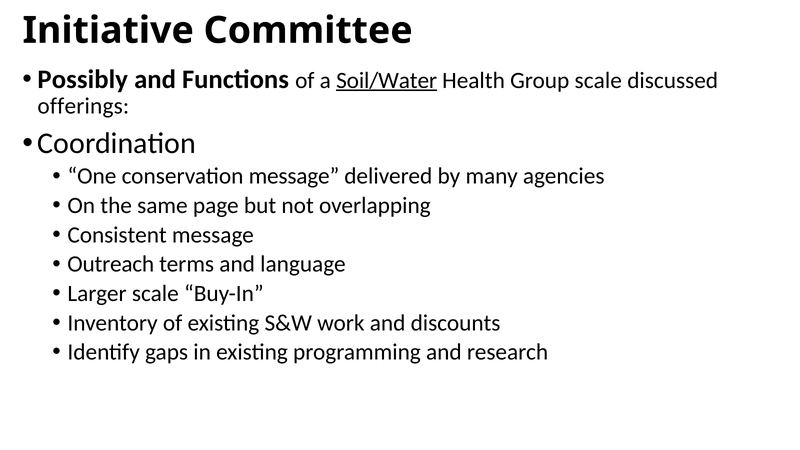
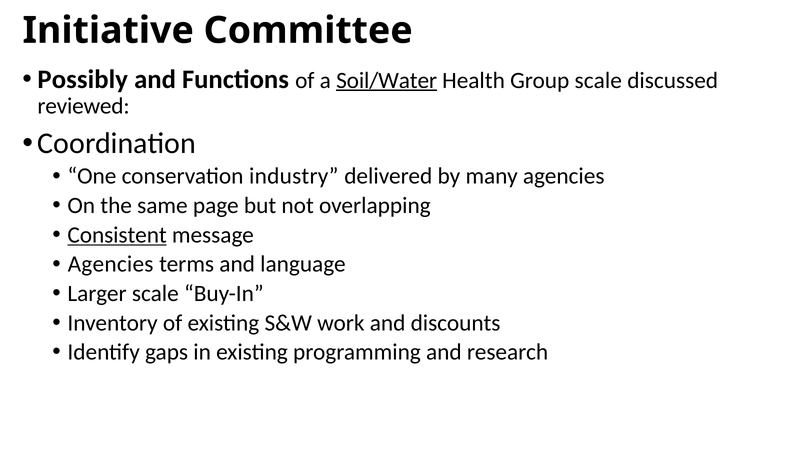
offerings: offerings -> reviewed
conservation message: message -> industry
Consistent underline: none -> present
Outreach at (111, 264): Outreach -> Agencies
